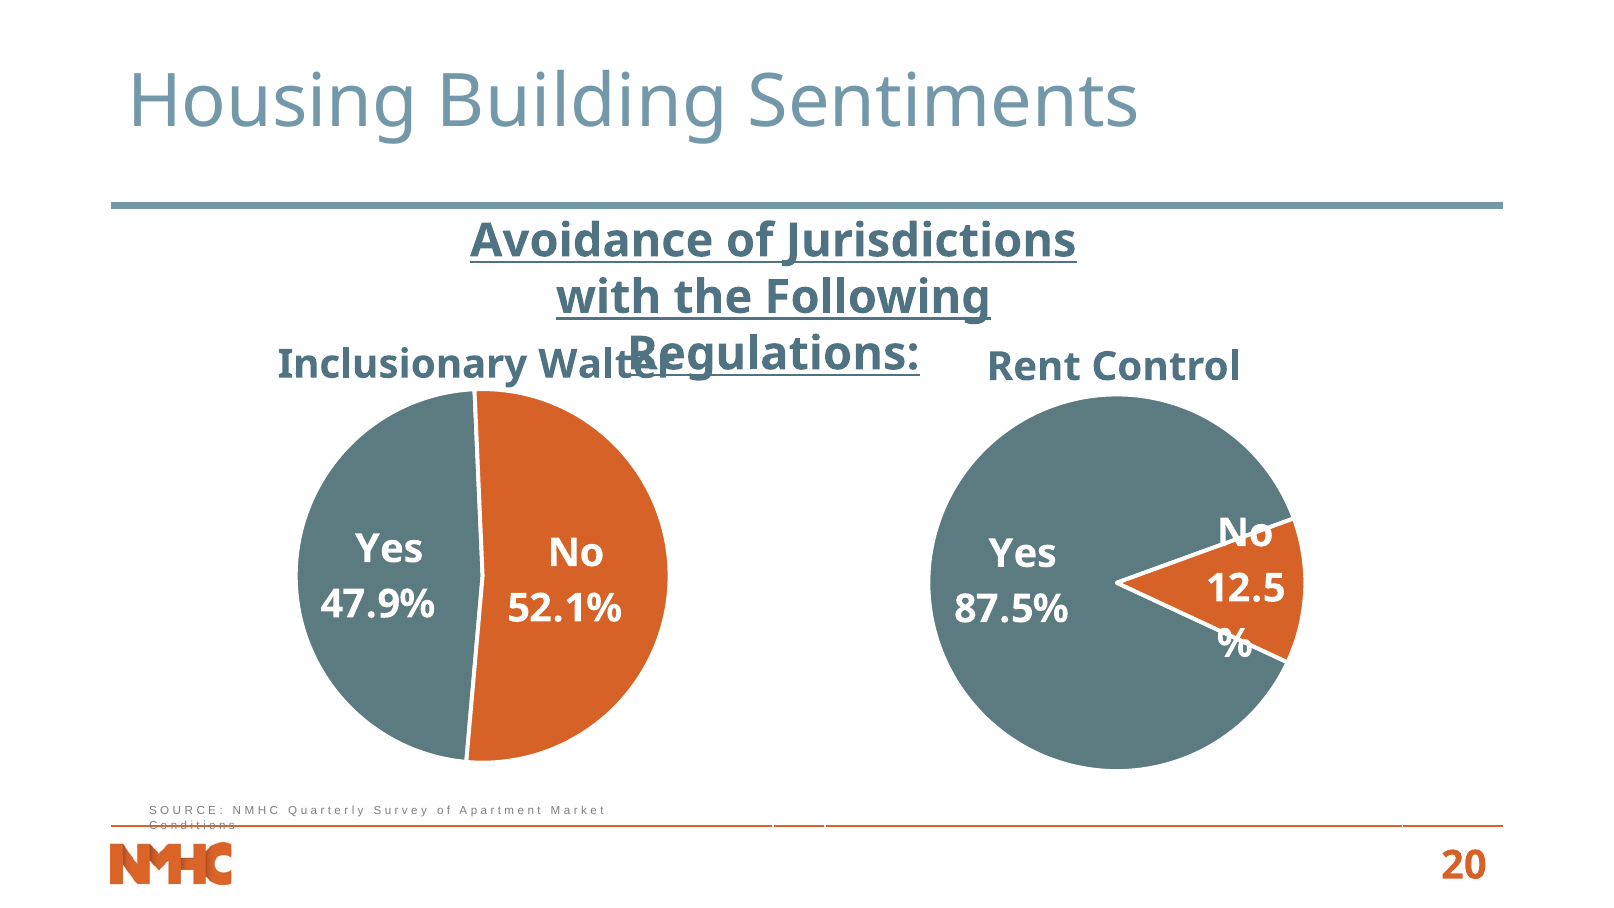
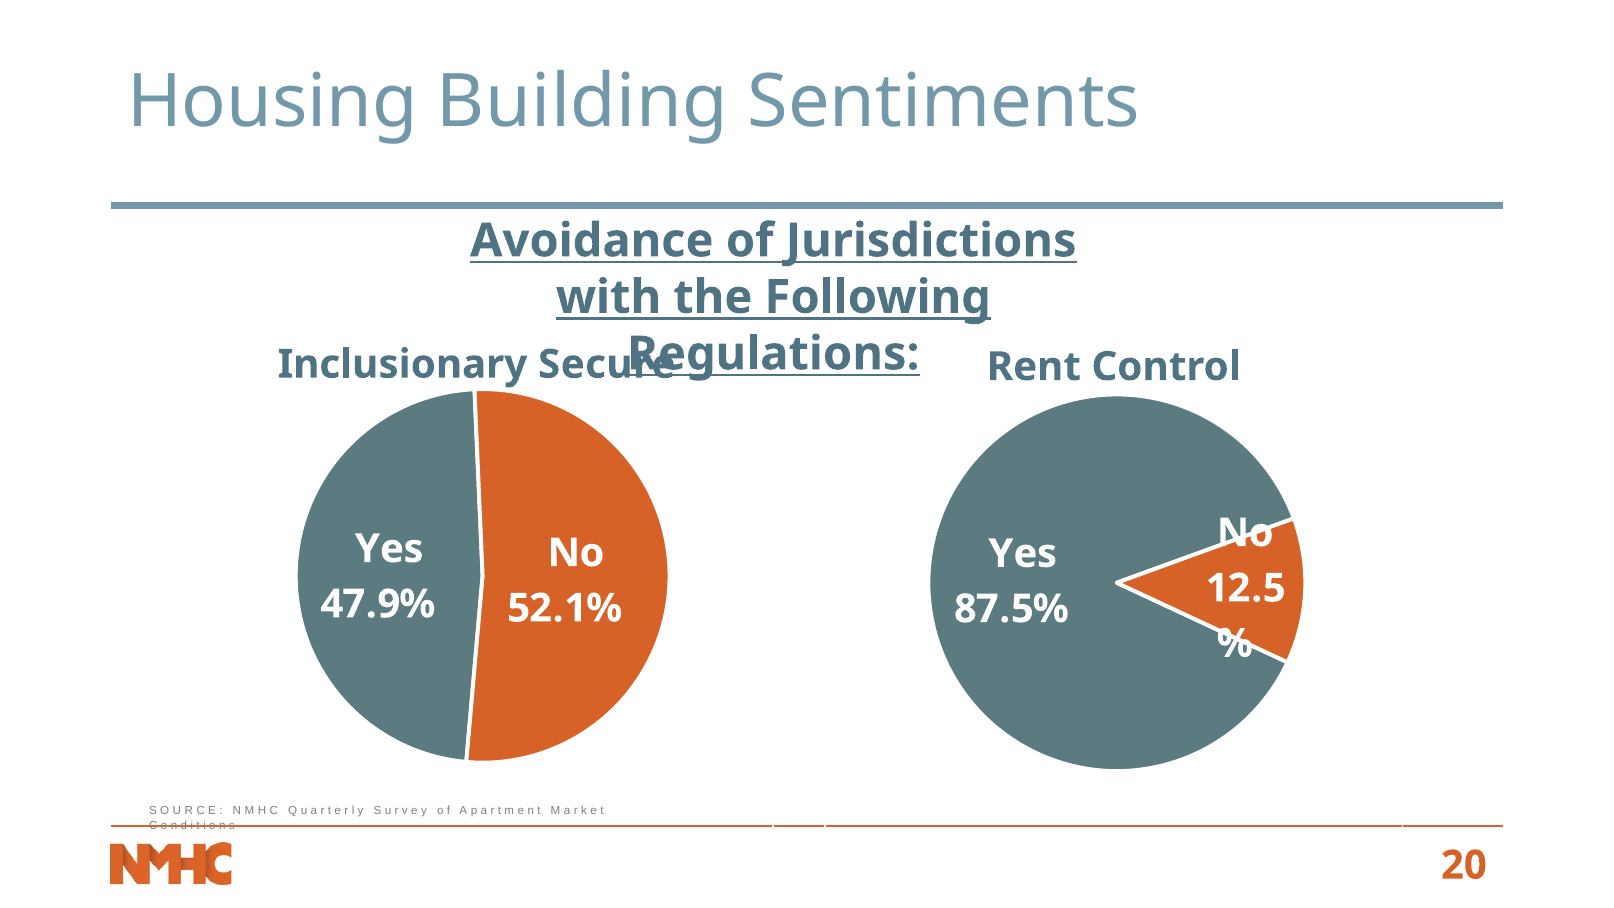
Walter: Walter -> Secure
